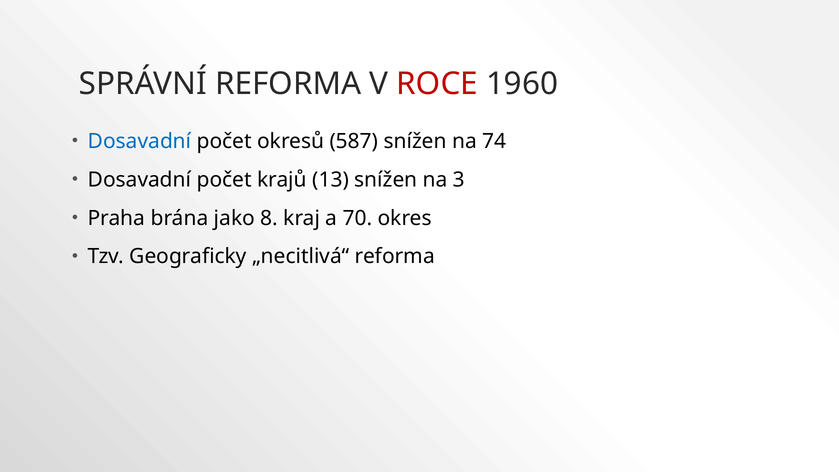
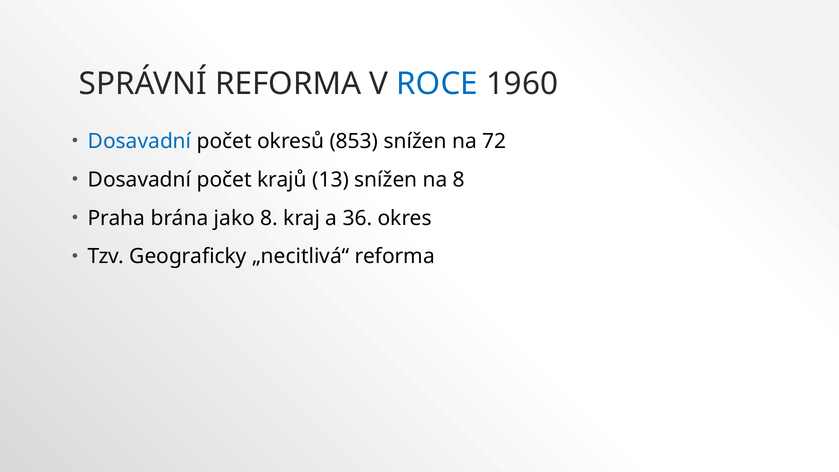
ROCE colour: red -> blue
587: 587 -> 853
74: 74 -> 72
na 3: 3 -> 8
70: 70 -> 36
